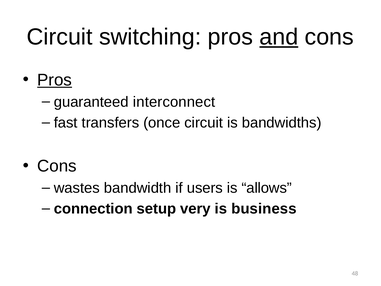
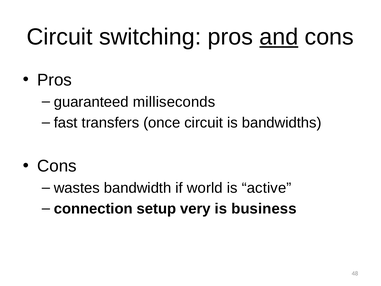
Pros at (55, 80) underline: present -> none
interconnect: interconnect -> milliseconds
users: users -> world
allows: allows -> active
